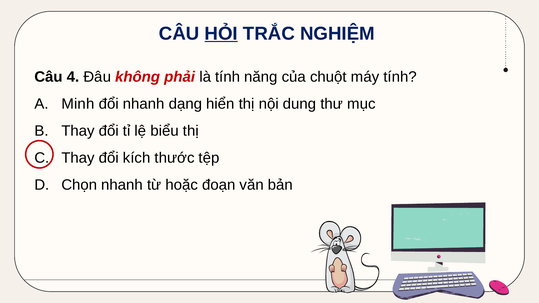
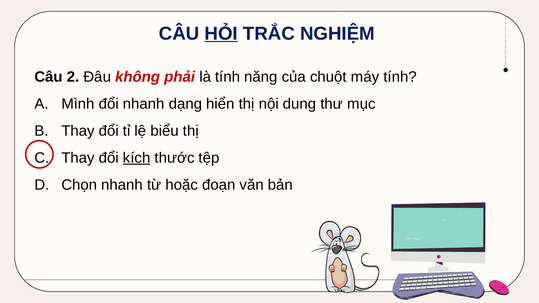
4: 4 -> 2
Minh: Minh -> Mình
kích underline: none -> present
